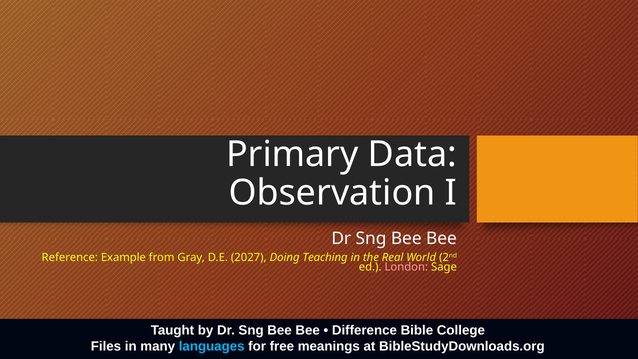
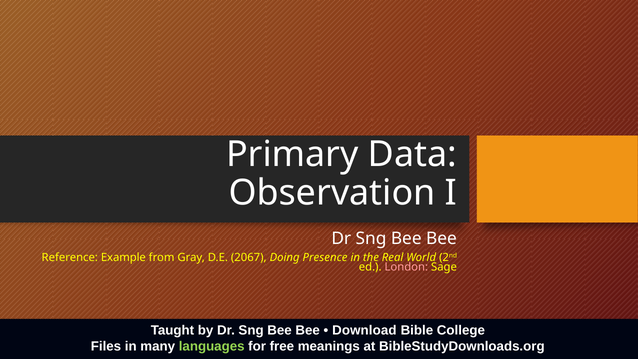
2027: 2027 -> 2067
Teaching: Teaching -> Presence
Difference: Difference -> Download
languages colour: light blue -> light green
